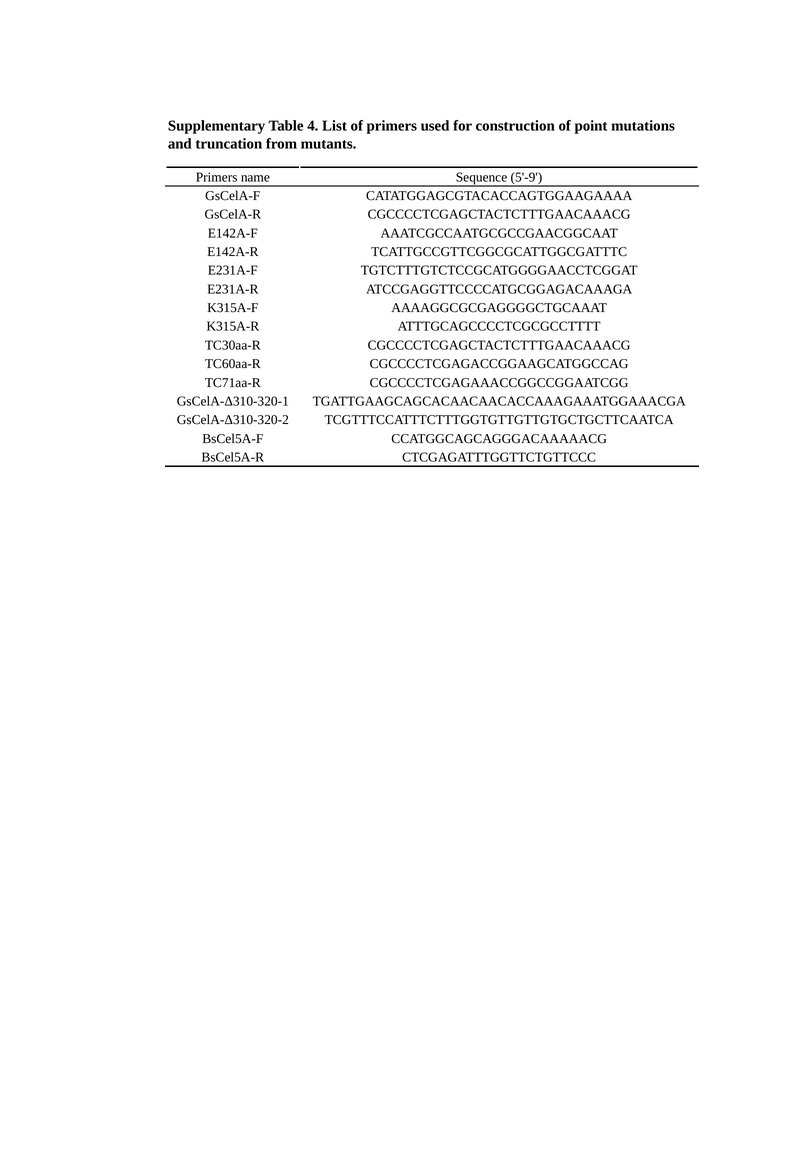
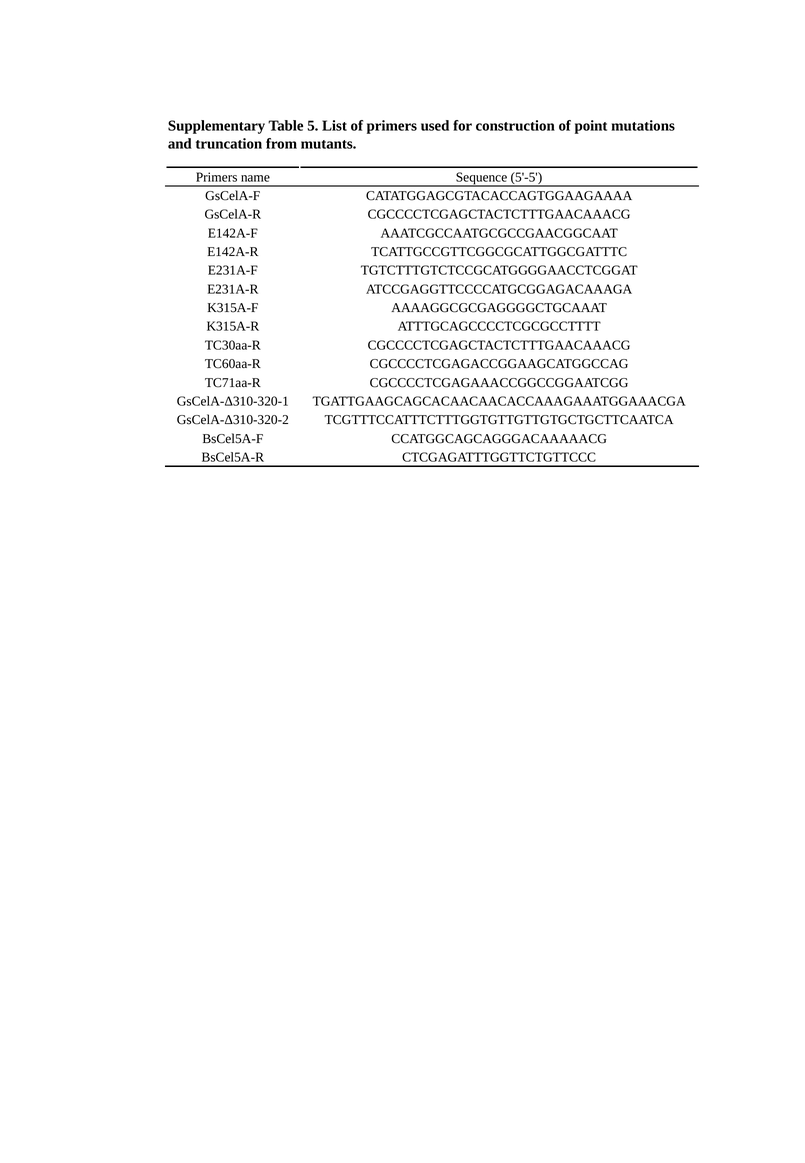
4: 4 -> 5
5'-9: 5'-9 -> 5'-5
